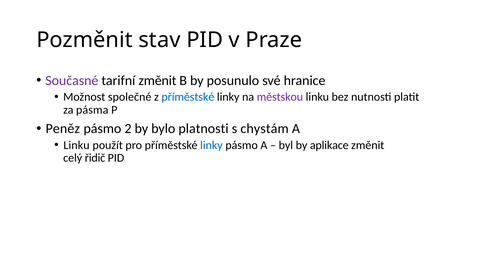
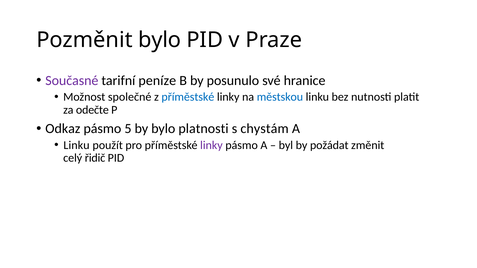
Pozměnit stav: stav -> bylo
tarifní změnit: změnit -> peníze
městskou colour: purple -> blue
pásma: pásma -> odečte
Peněz: Peněz -> Odkaz
2: 2 -> 5
linky at (211, 145) colour: blue -> purple
aplikace: aplikace -> požádat
